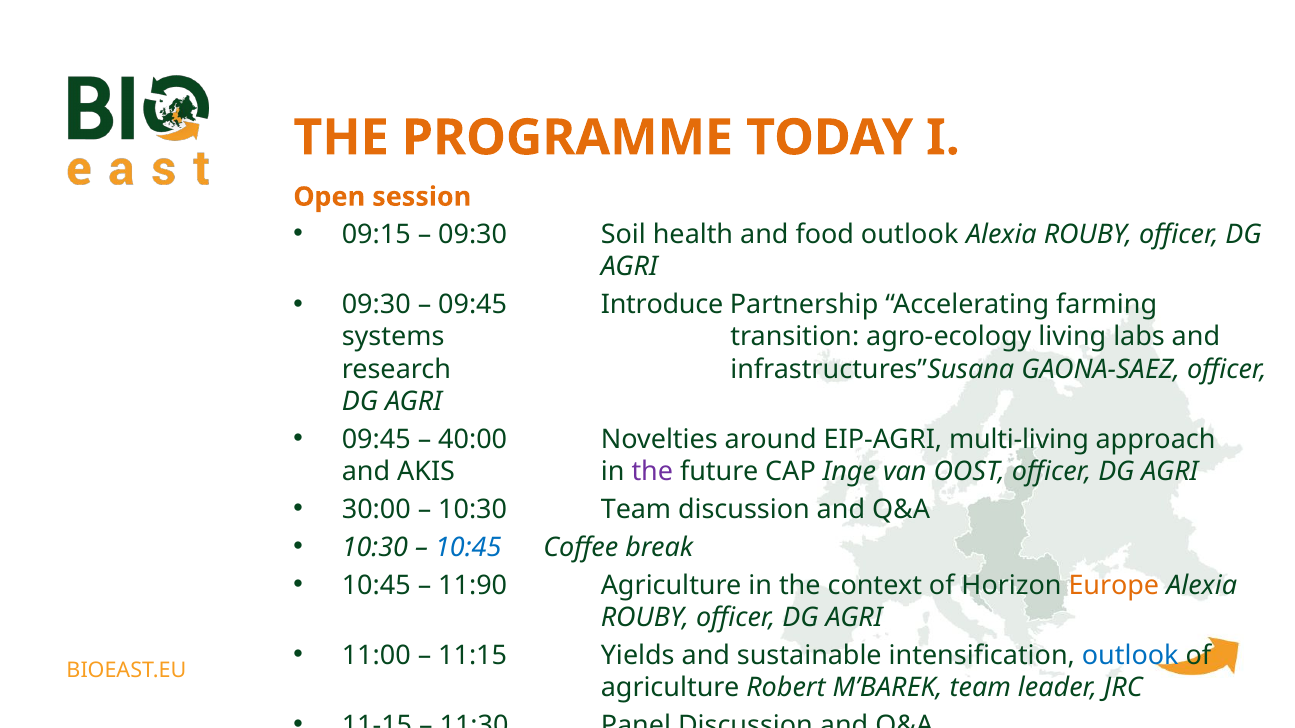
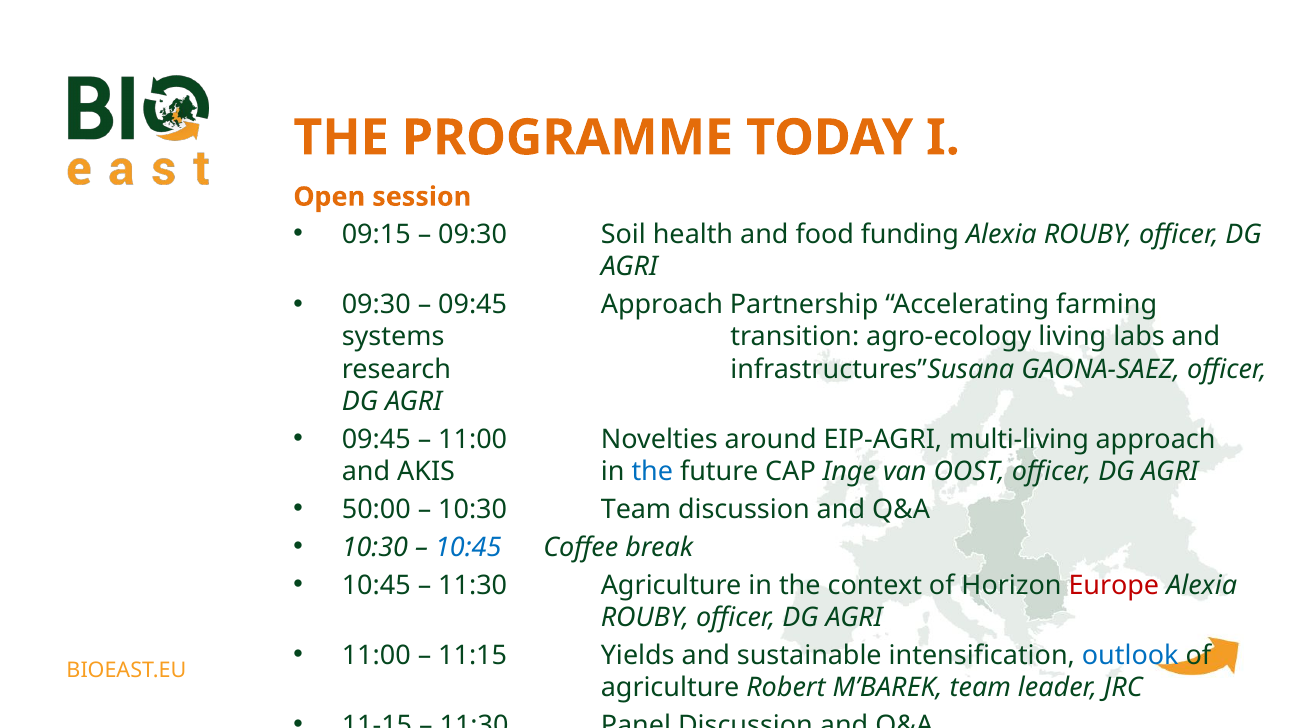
food outlook: outlook -> funding
09:45 Introduce: Introduce -> Approach
40:00 at (473, 440): 40:00 -> 11:00
the at (652, 472) colour: purple -> blue
30:00: 30:00 -> 50:00
11:90 at (473, 586): 11:90 -> 11:30
Europe colour: orange -> red
